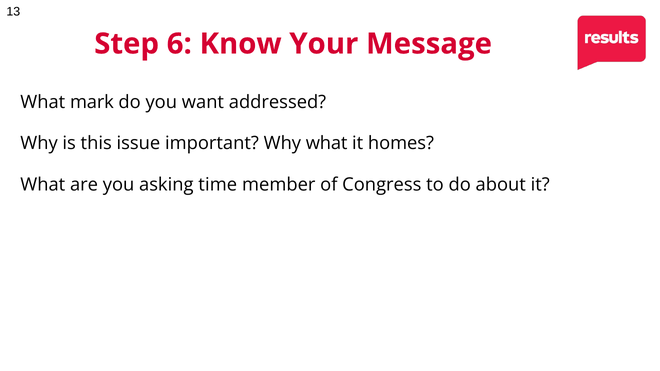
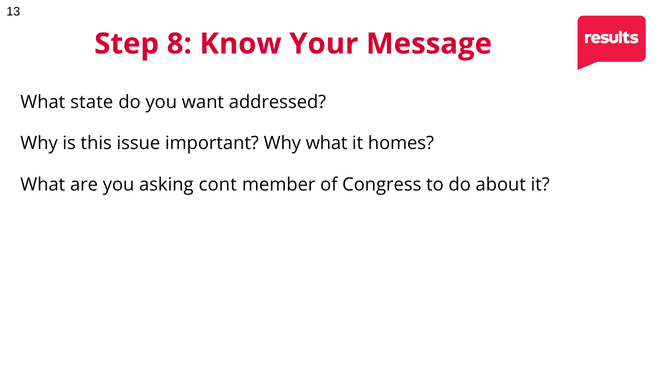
6: 6 -> 8
mark: mark -> state
time: time -> cont
